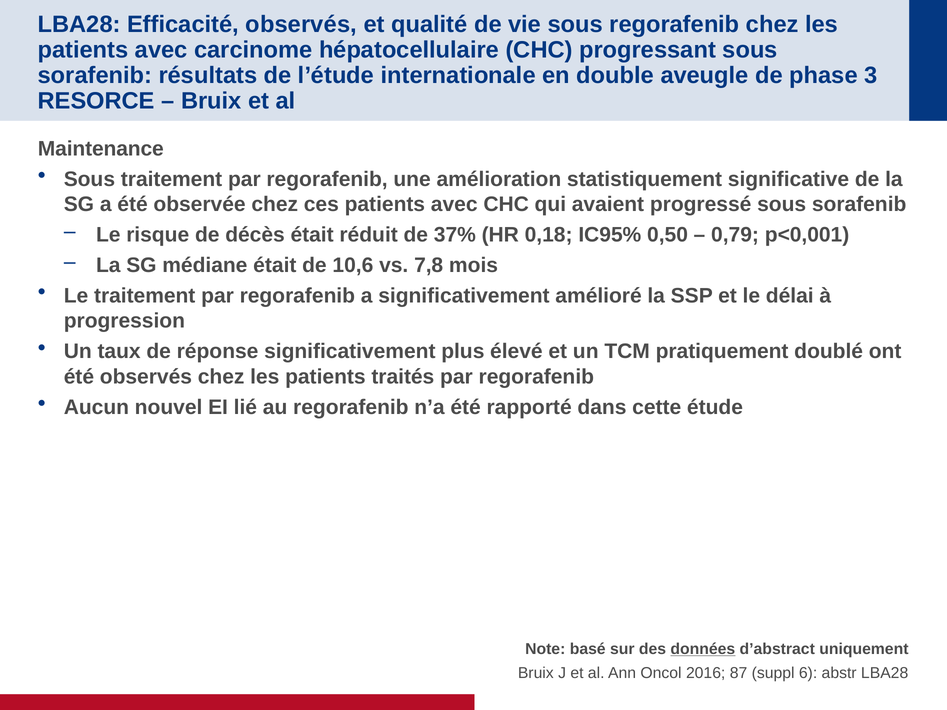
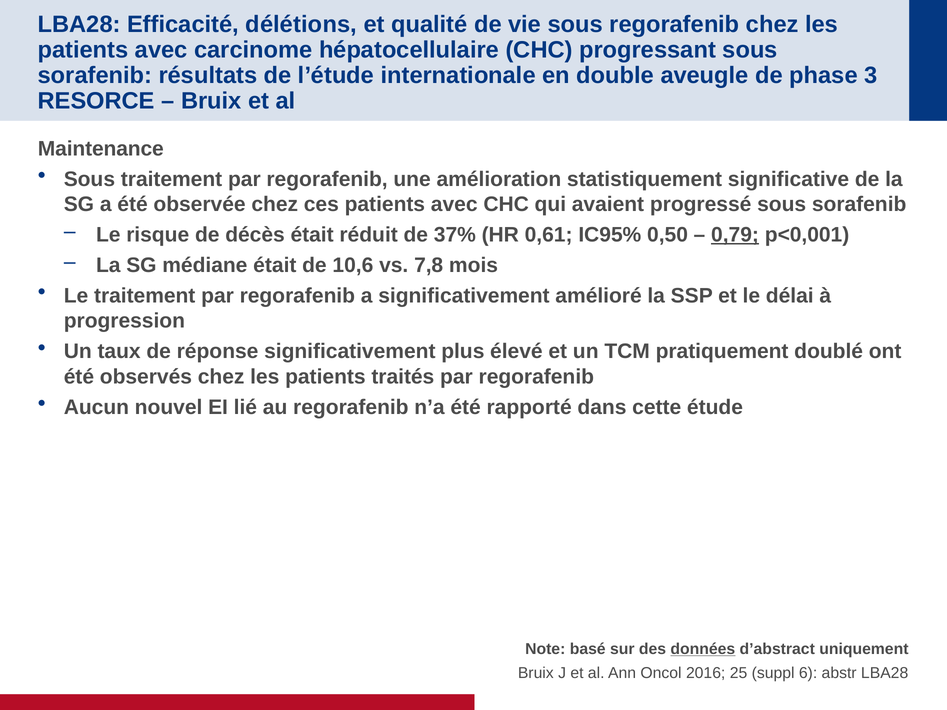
Efficacité observés: observés -> délétions
0,18: 0,18 -> 0,61
0,79 underline: none -> present
87: 87 -> 25
